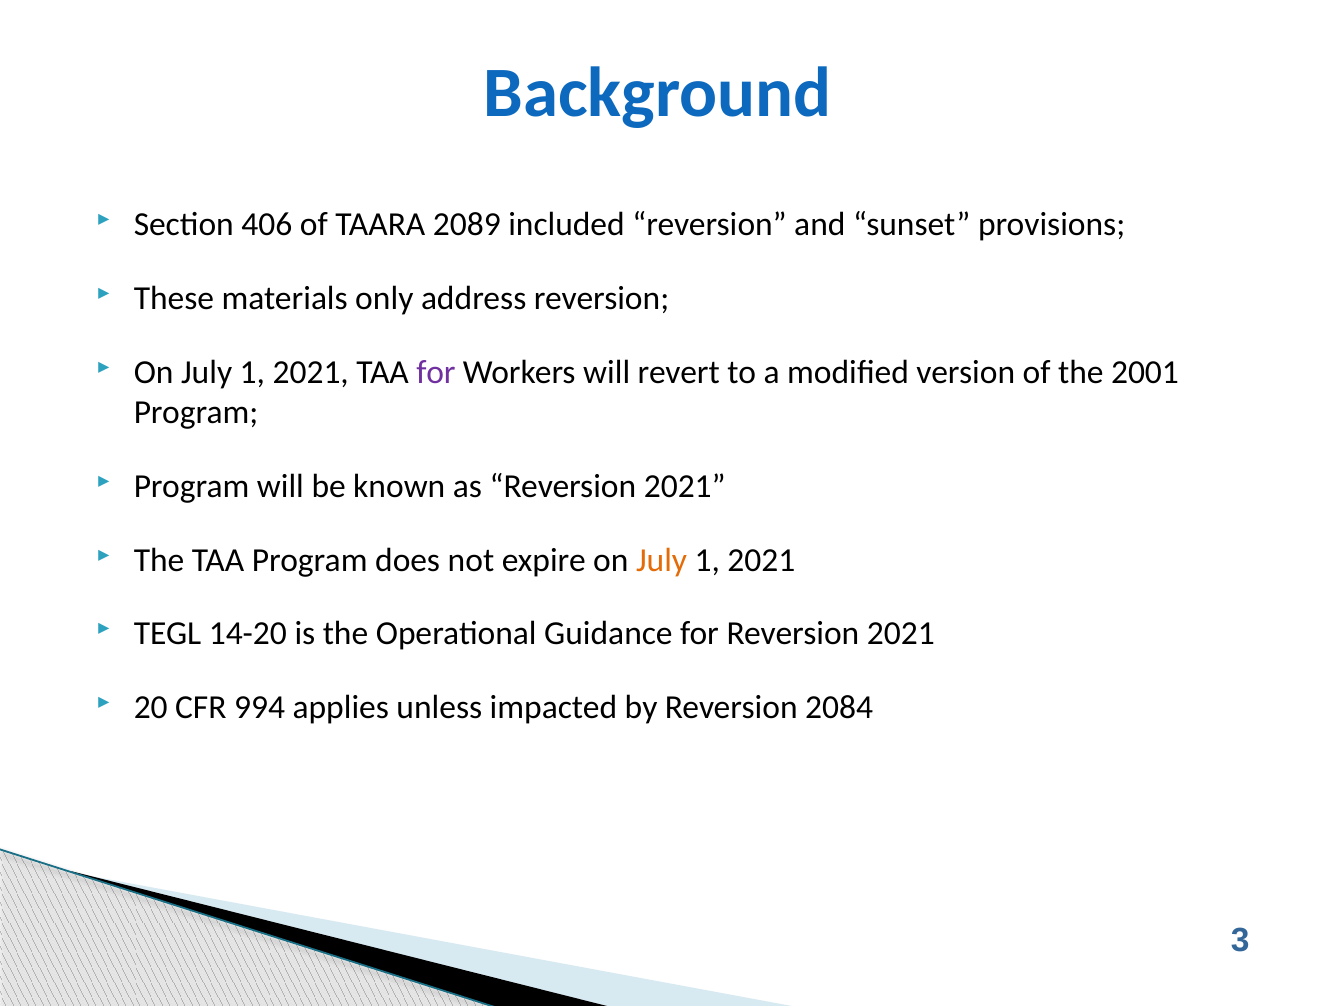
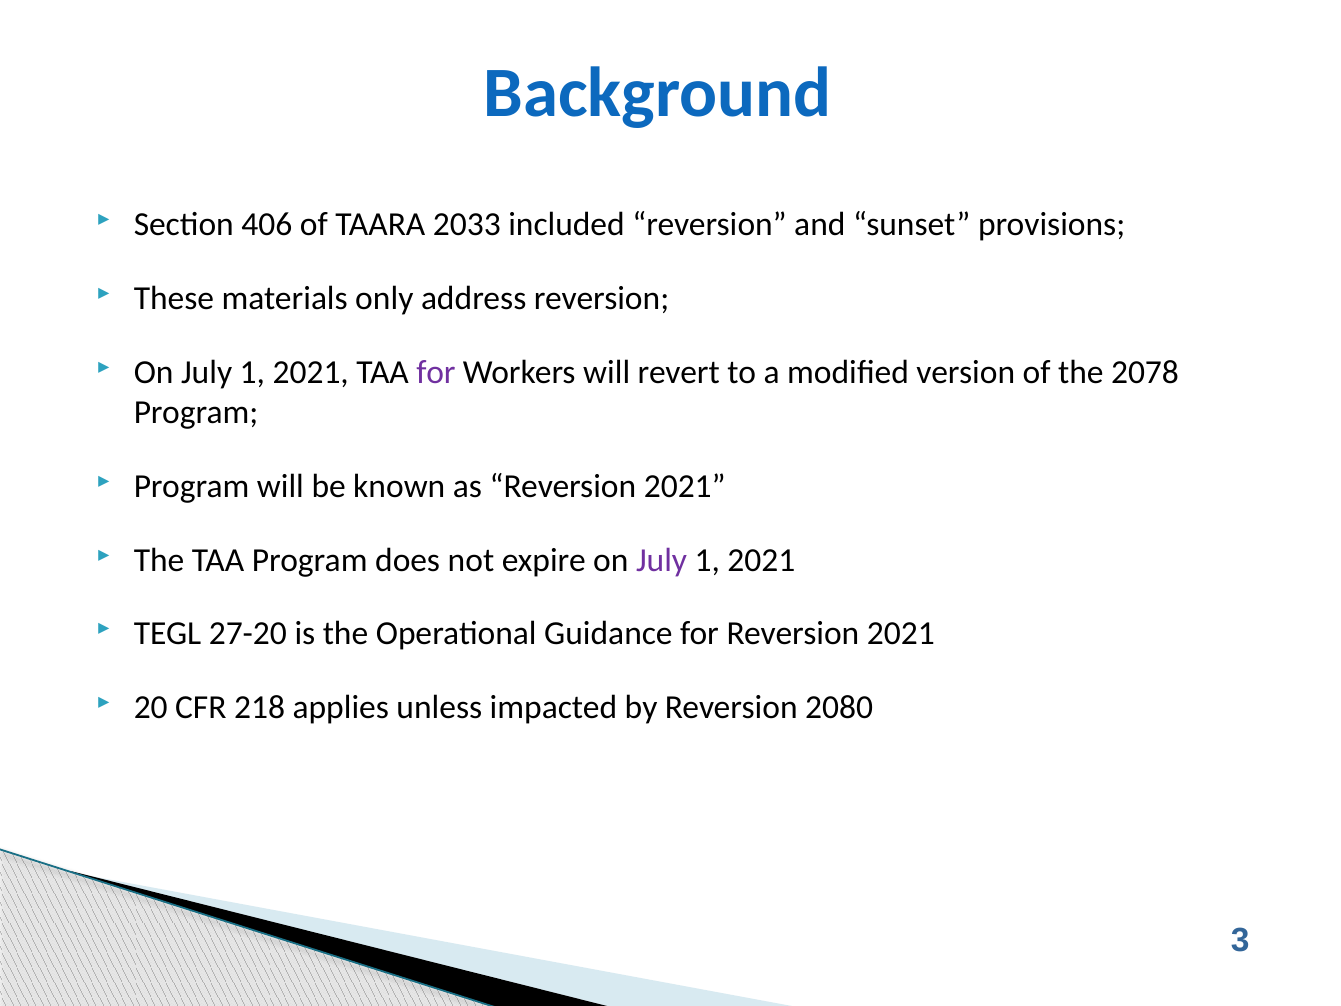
2089: 2089 -> 2033
2001: 2001 -> 2078
July at (662, 560) colour: orange -> purple
14-20: 14-20 -> 27-20
994: 994 -> 218
2084: 2084 -> 2080
